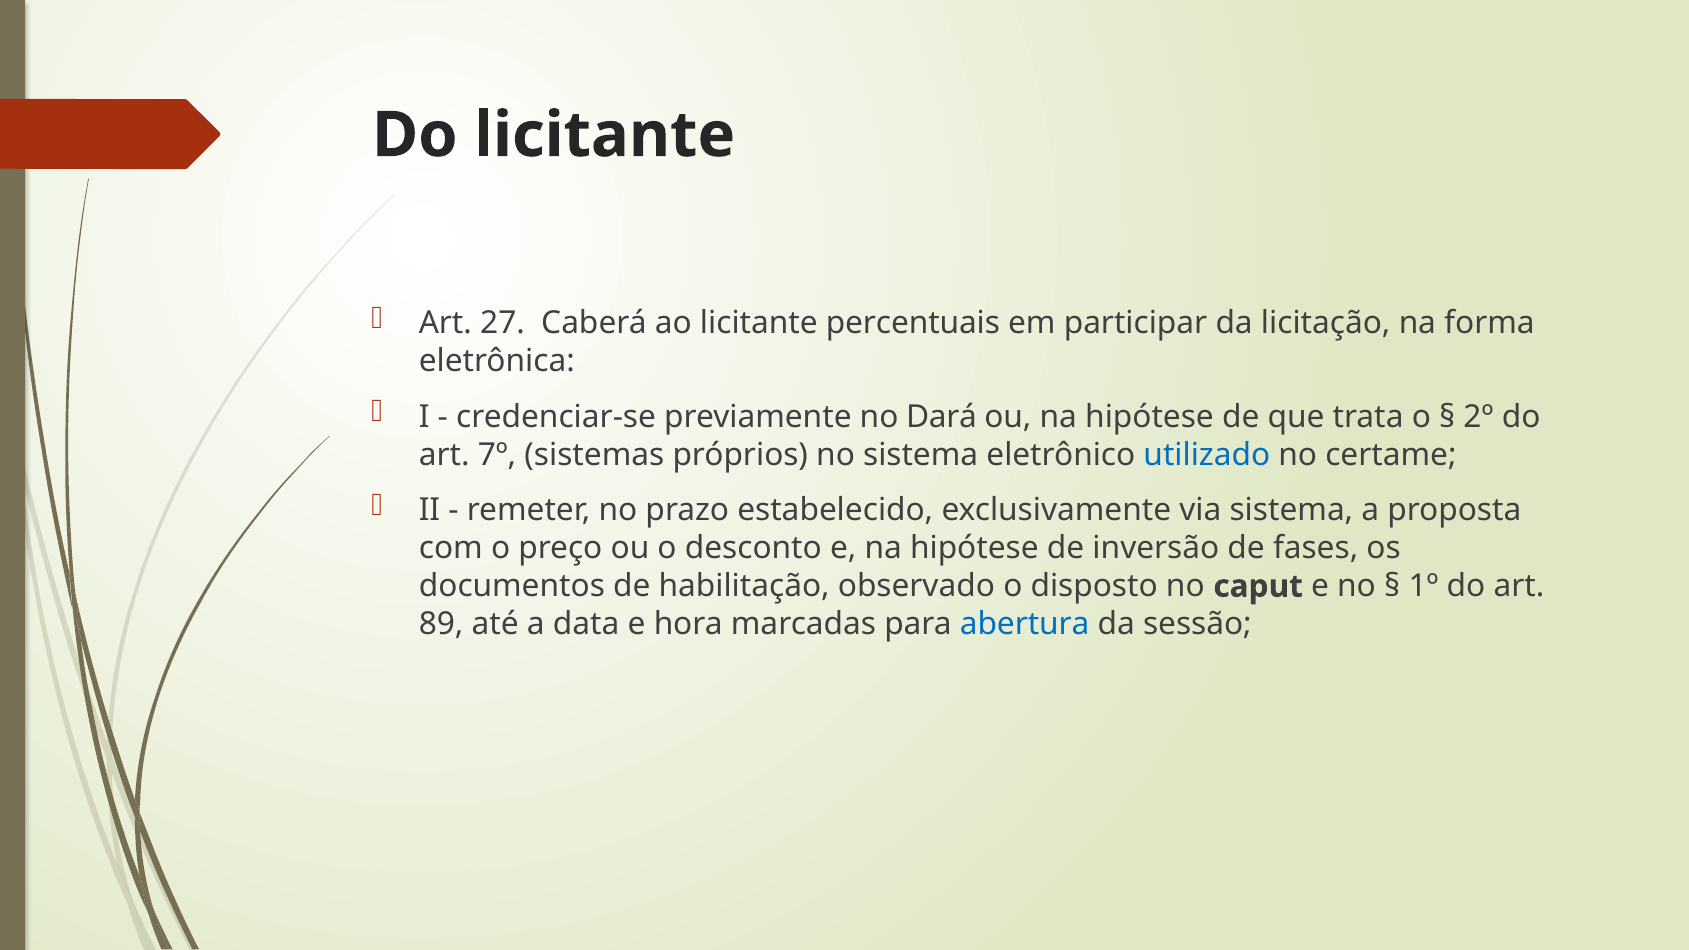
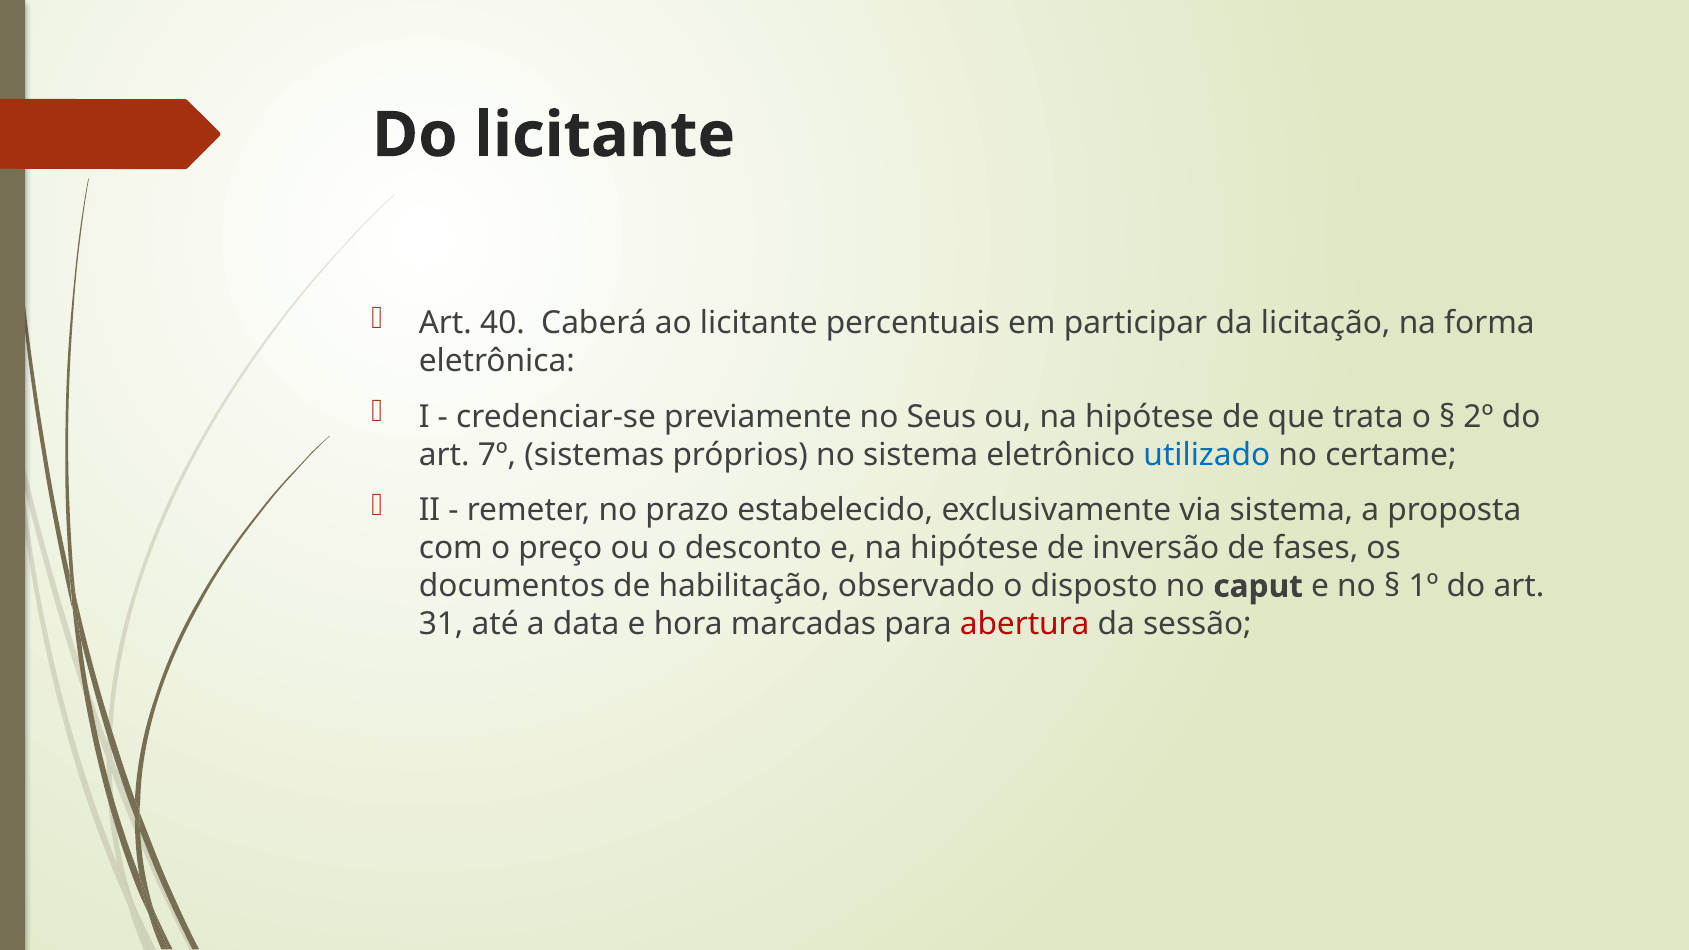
27: 27 -> 40
Dará: Dará -> Seus
89: 89 -> 31
abertura colour: blue -> red
